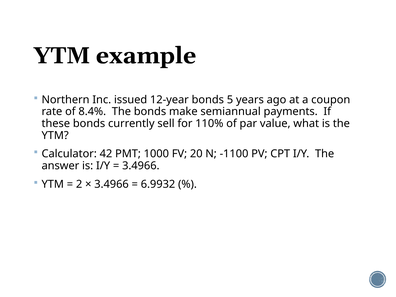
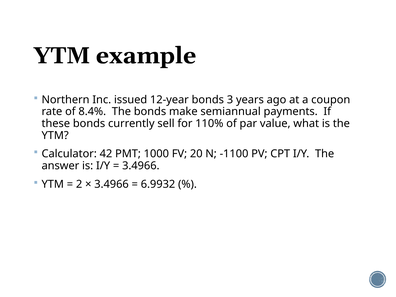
5: 5 -> 3
